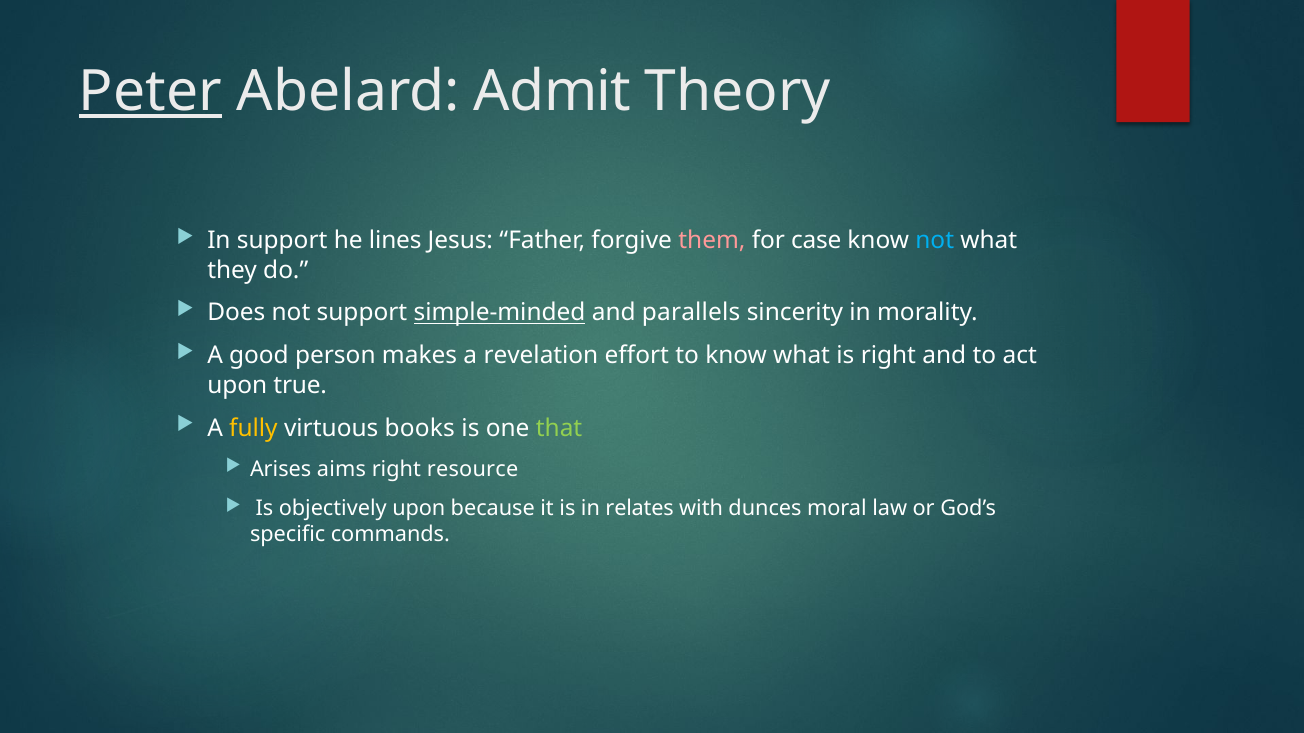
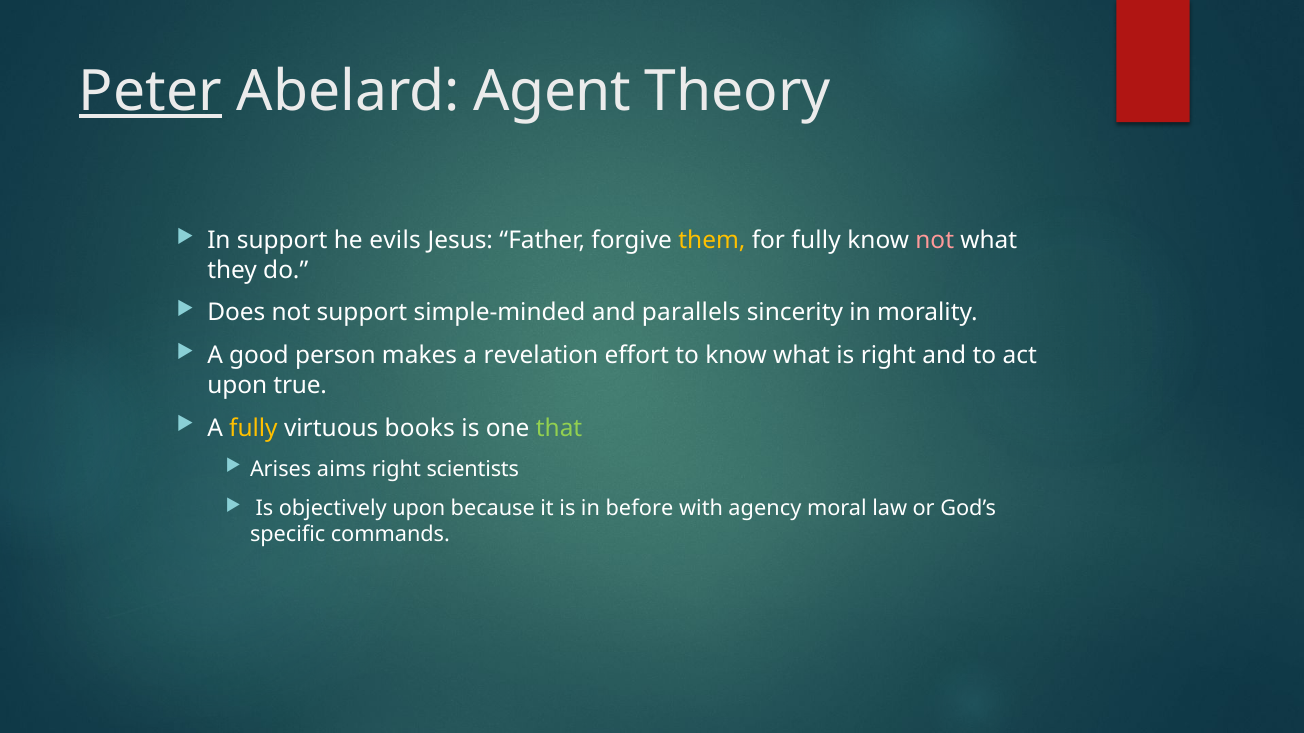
Admit: Admit -> Agent
lines: lines -> evils
them colour: pink -> yellow
for case: case -> fully
not at (935, 241) colour: light blue -> pink
simple-minded underline: present -> none
resource: resource -> scientists
relates: relates -> before
dunces: dunces -> agency
